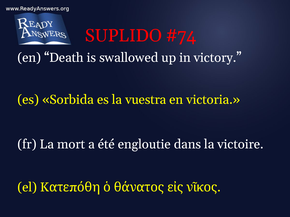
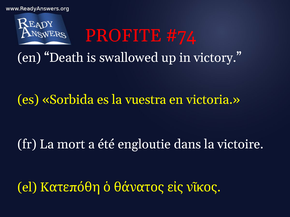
SUPLIDO: SUPLIDO -> PROFITE
